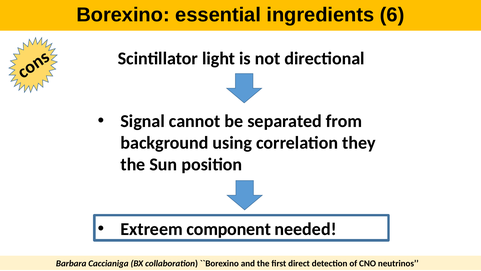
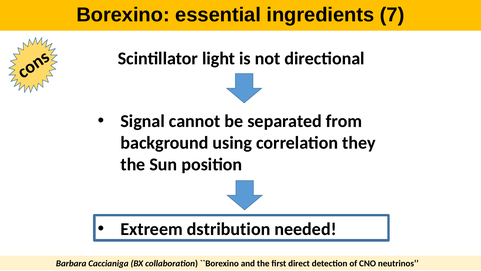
6: 6 -> 7
component: component -> dstribution
